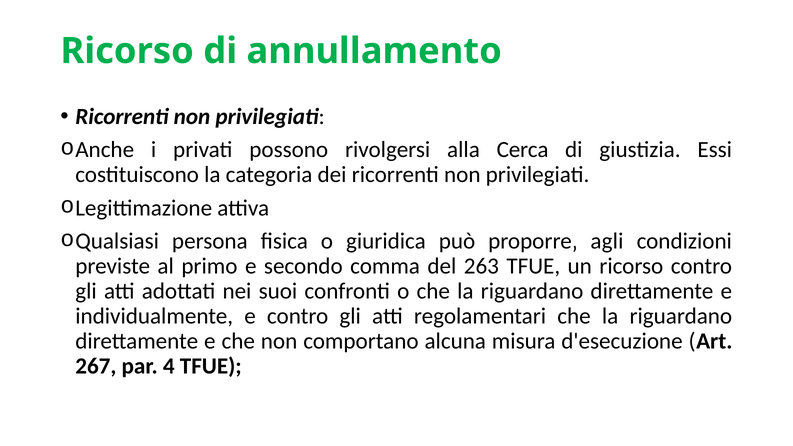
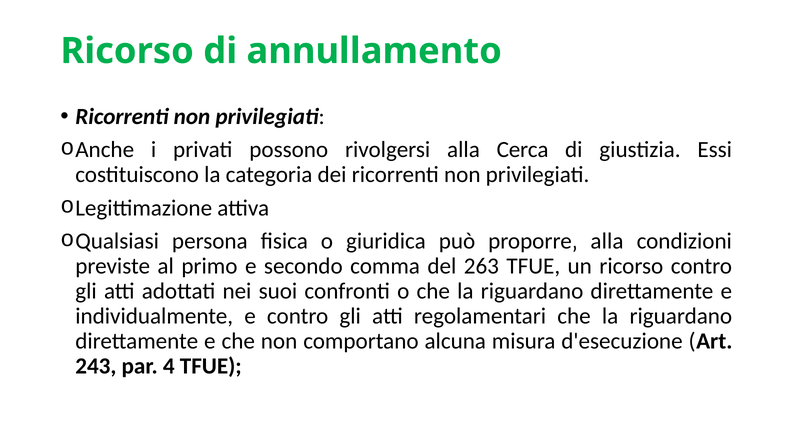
proporre‚ agli: agli -> alla
267: 267 -> 243
